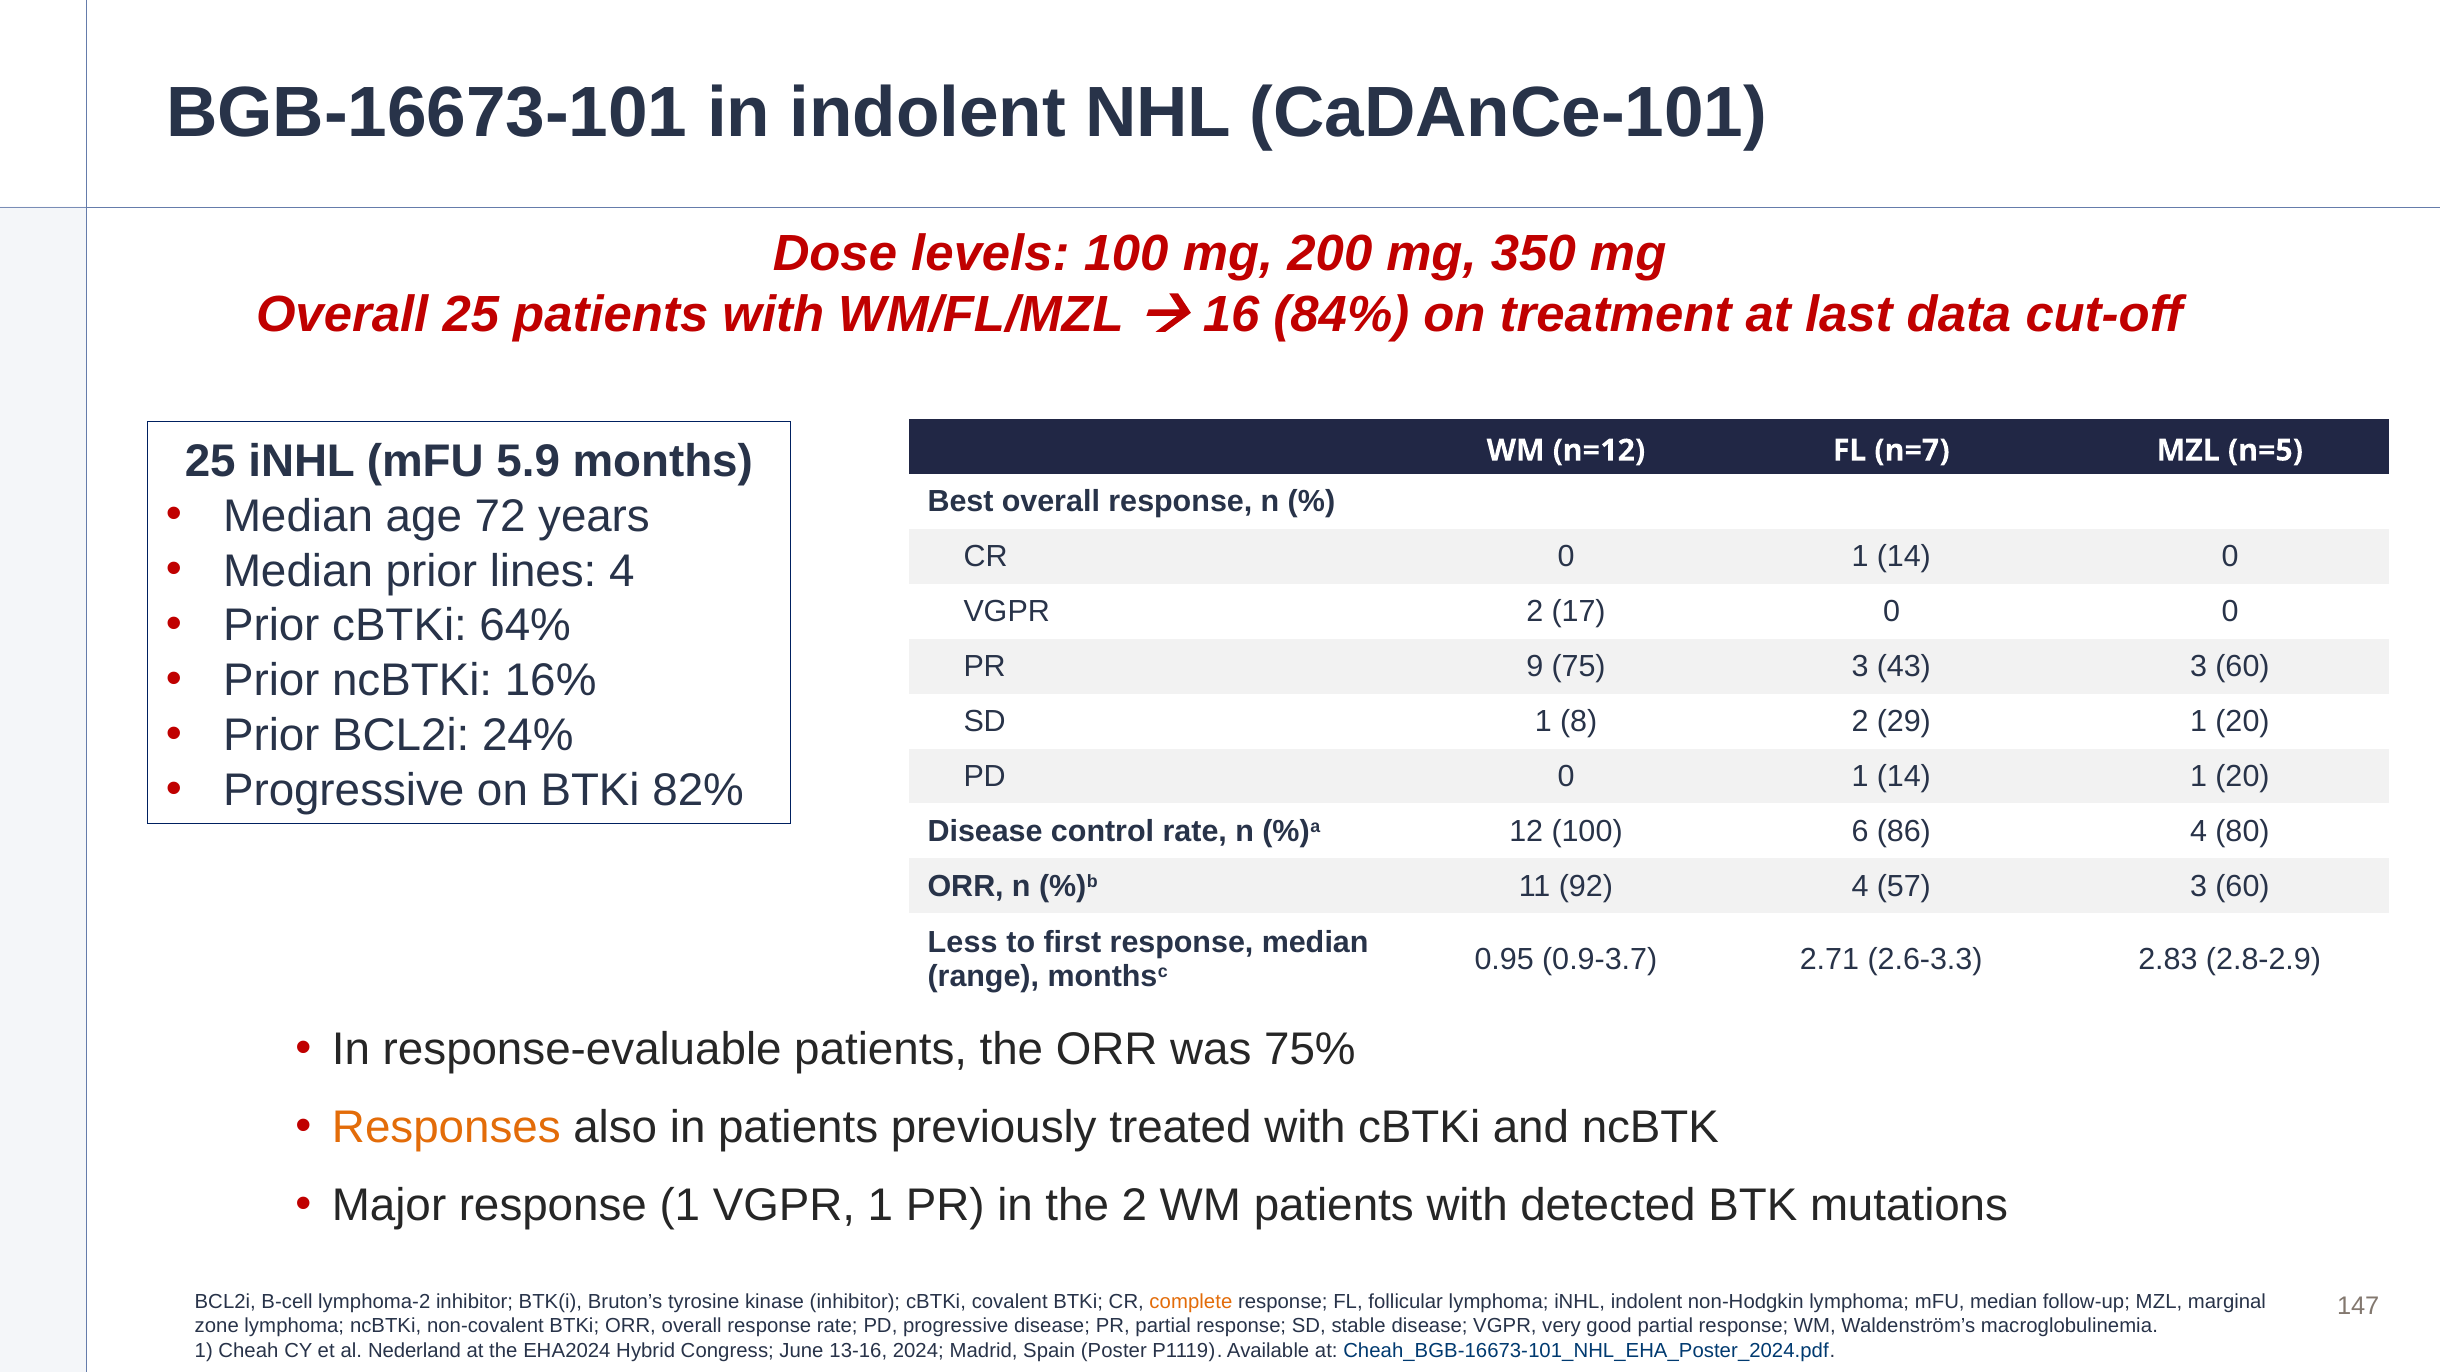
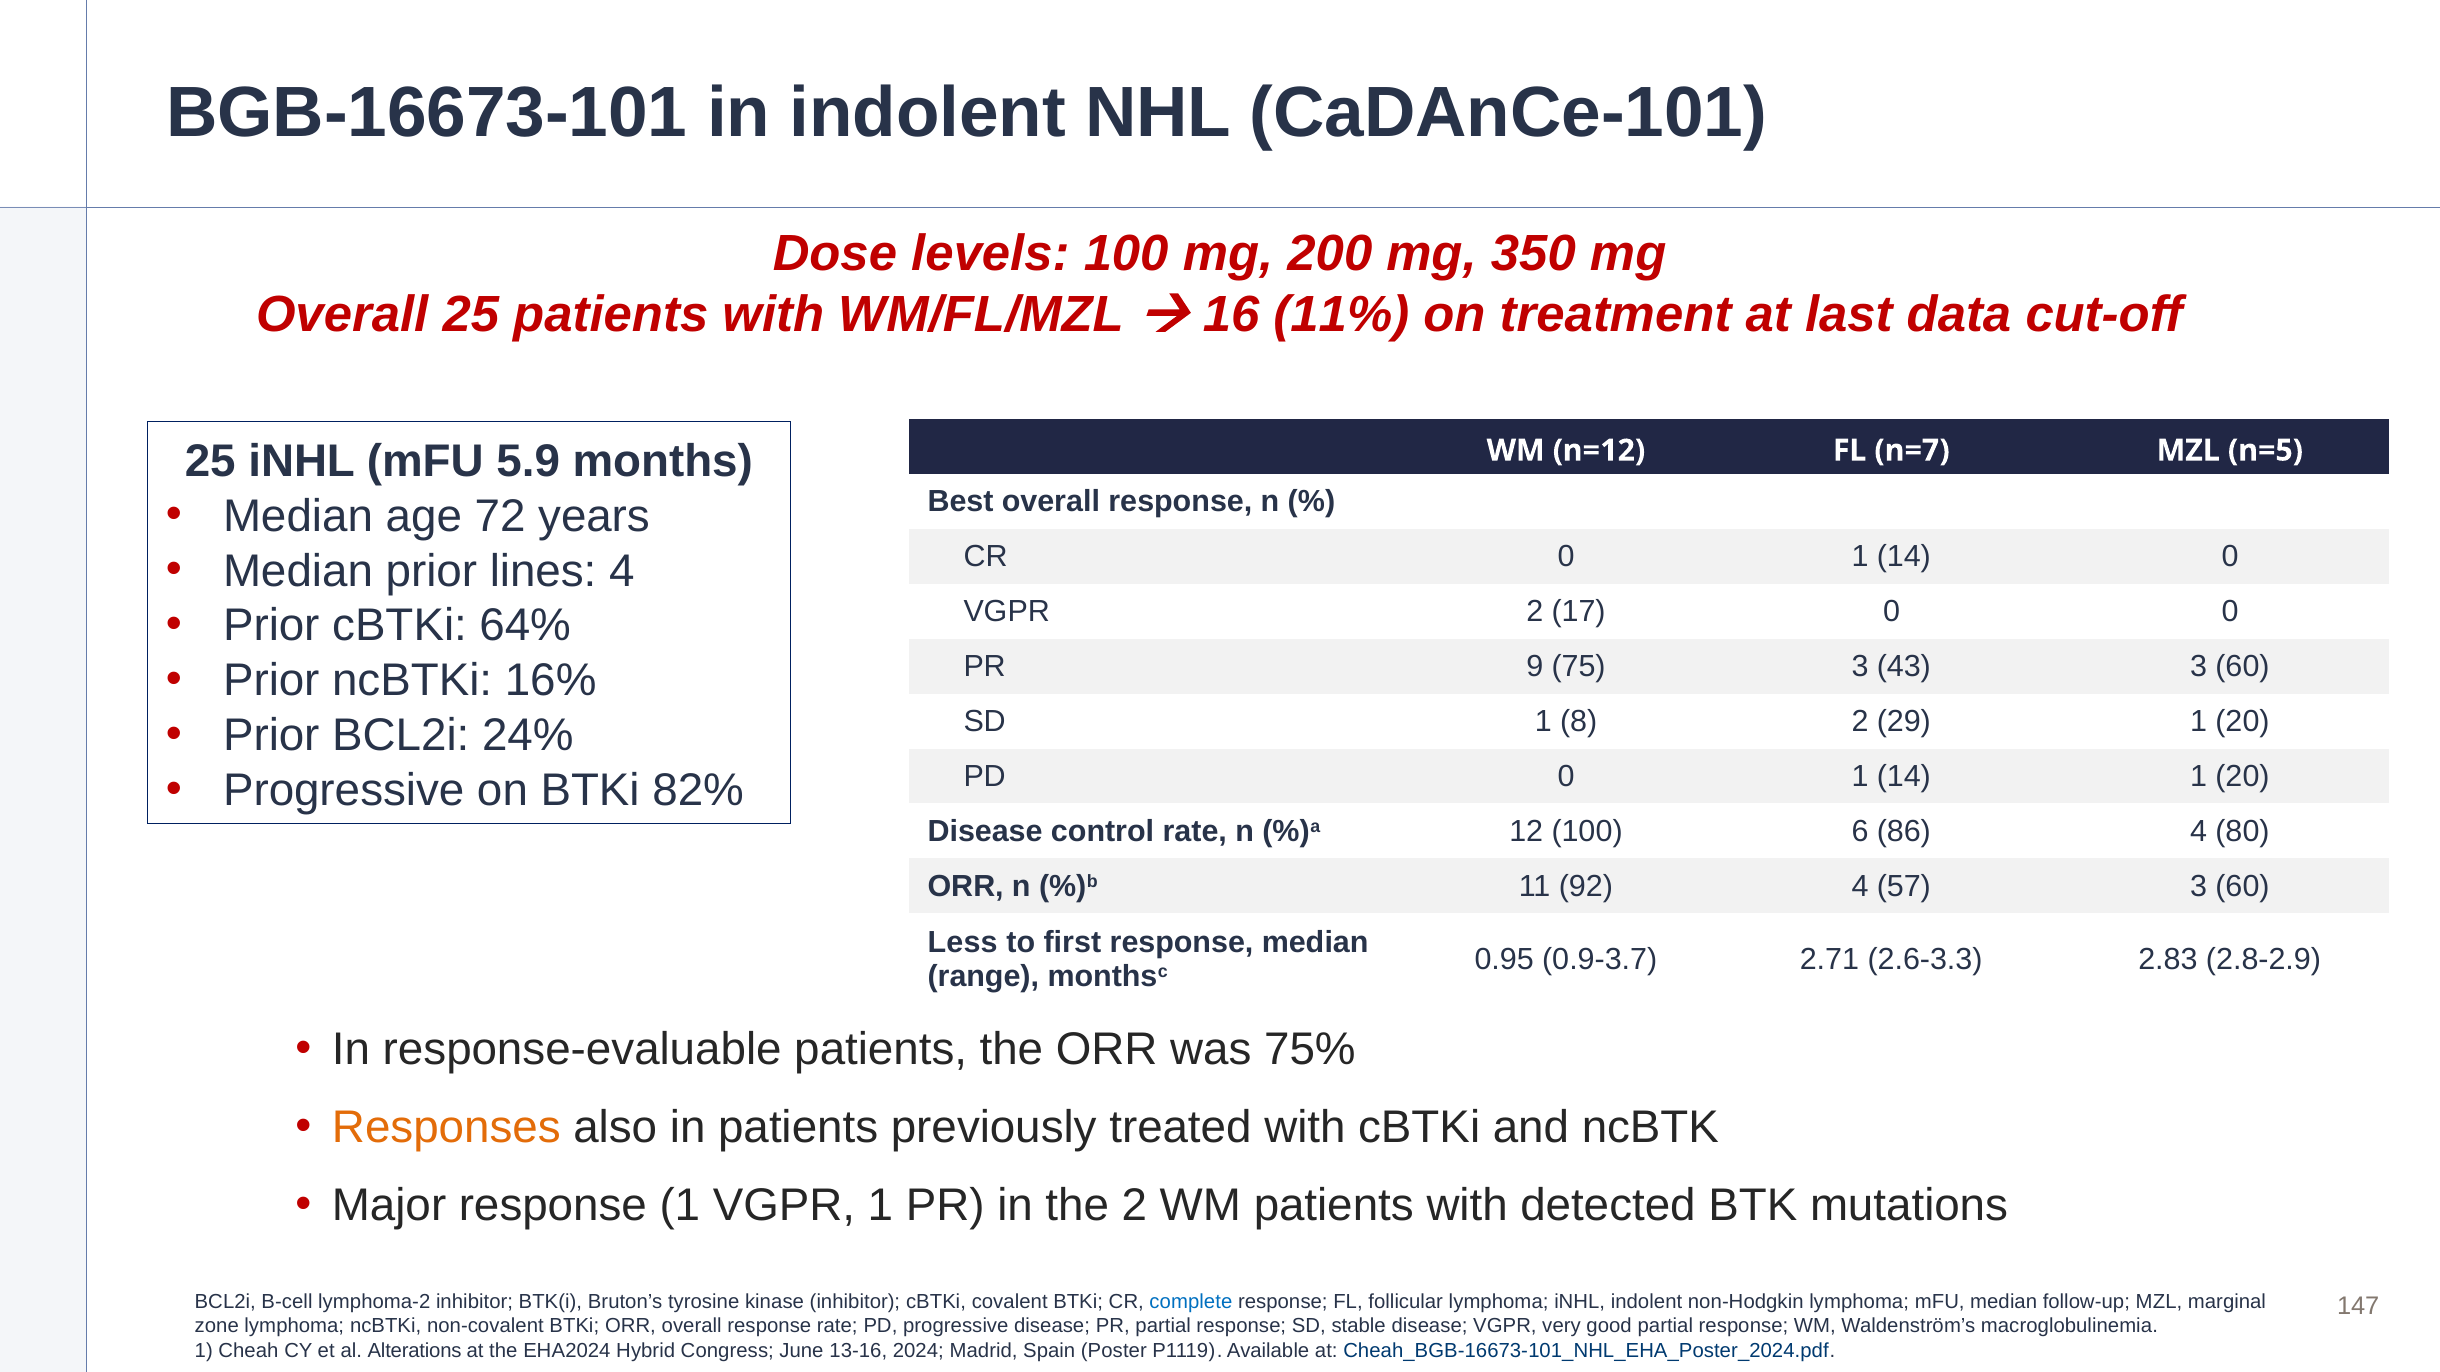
84%: 84% -> 11%
complete colour: orange -> blue
Nederland: Nederland -> Alterations
